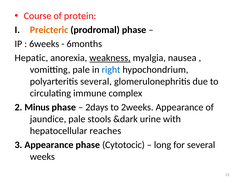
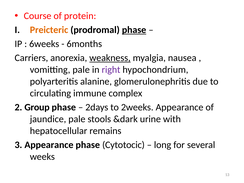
phase at (134, 30) underline: none -> present
Hepatic: Hepatic -> Carriers
right colour: blue -> purple
polyarteritis several: several -> alanine
Minus: Minus -> Group
reaches: reaches -> remains
